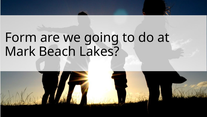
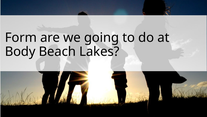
Mark: Mark -> Body
